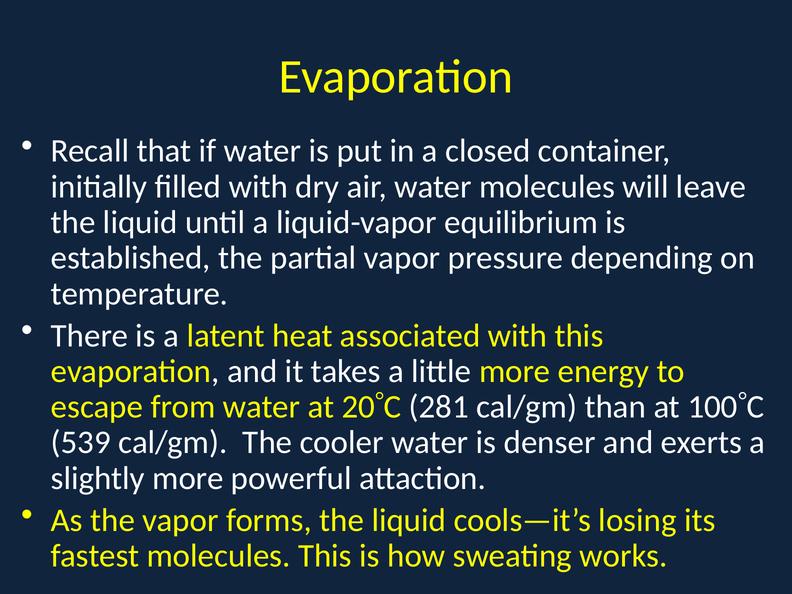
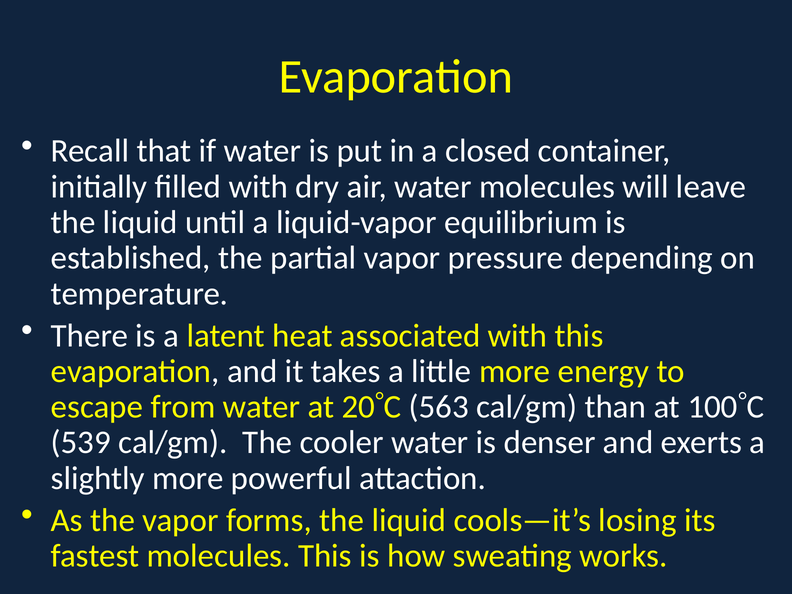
281: 281 -> 563
